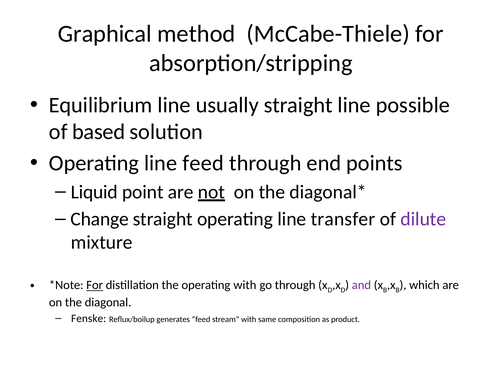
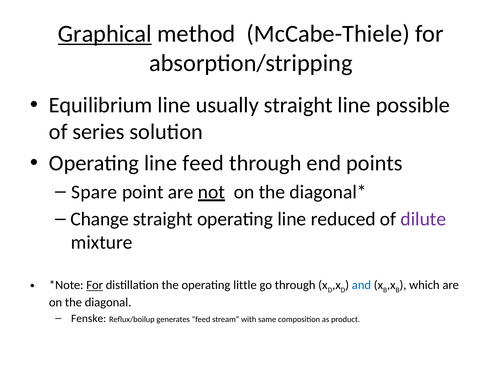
Graphical underline: none -> present
based: based -> series
Liquid: Liquid -> Spare
transfer: transfer -> reduced
operating with: with -> little
and colour: purple -> blue
